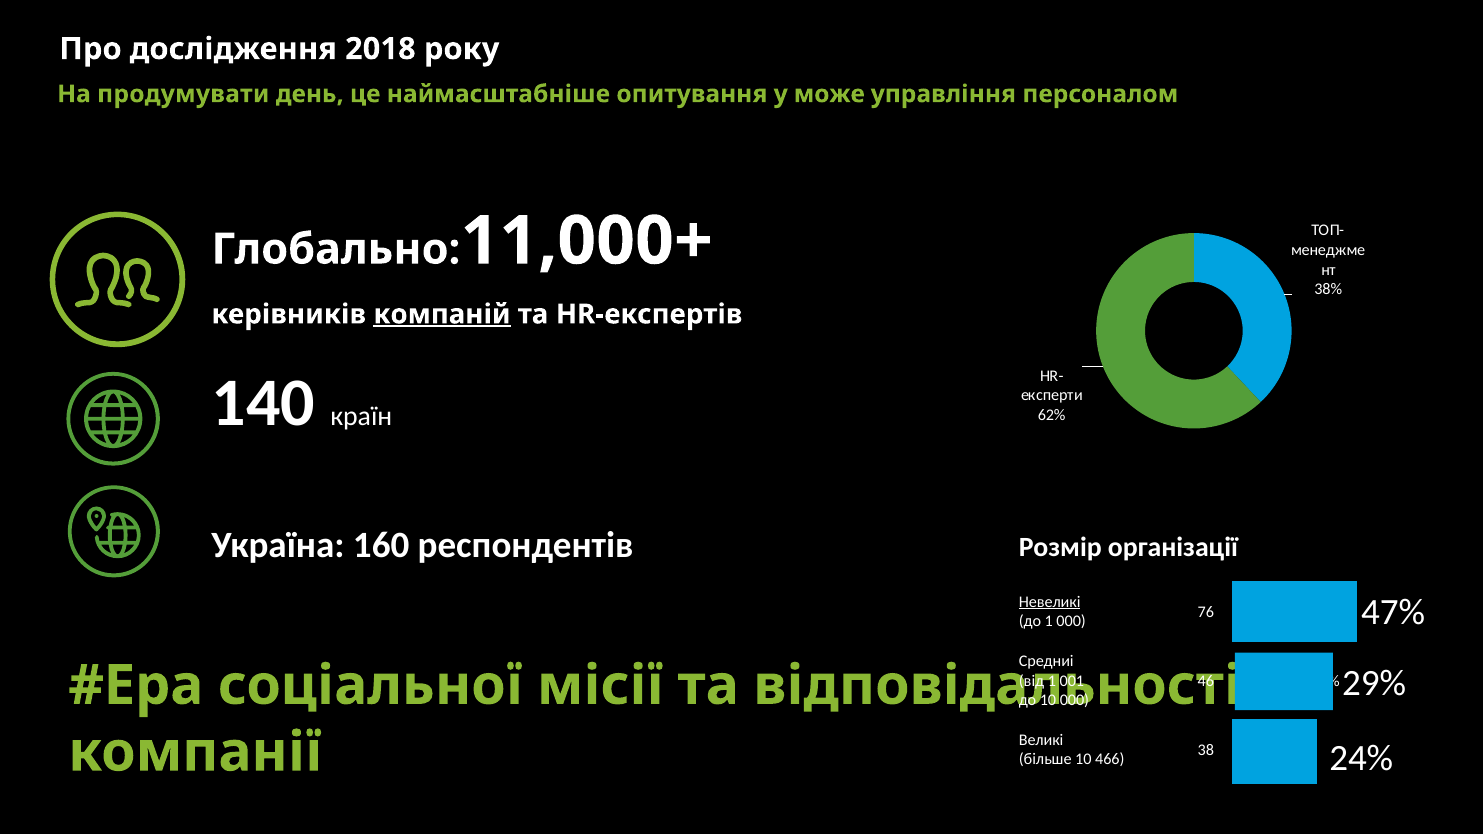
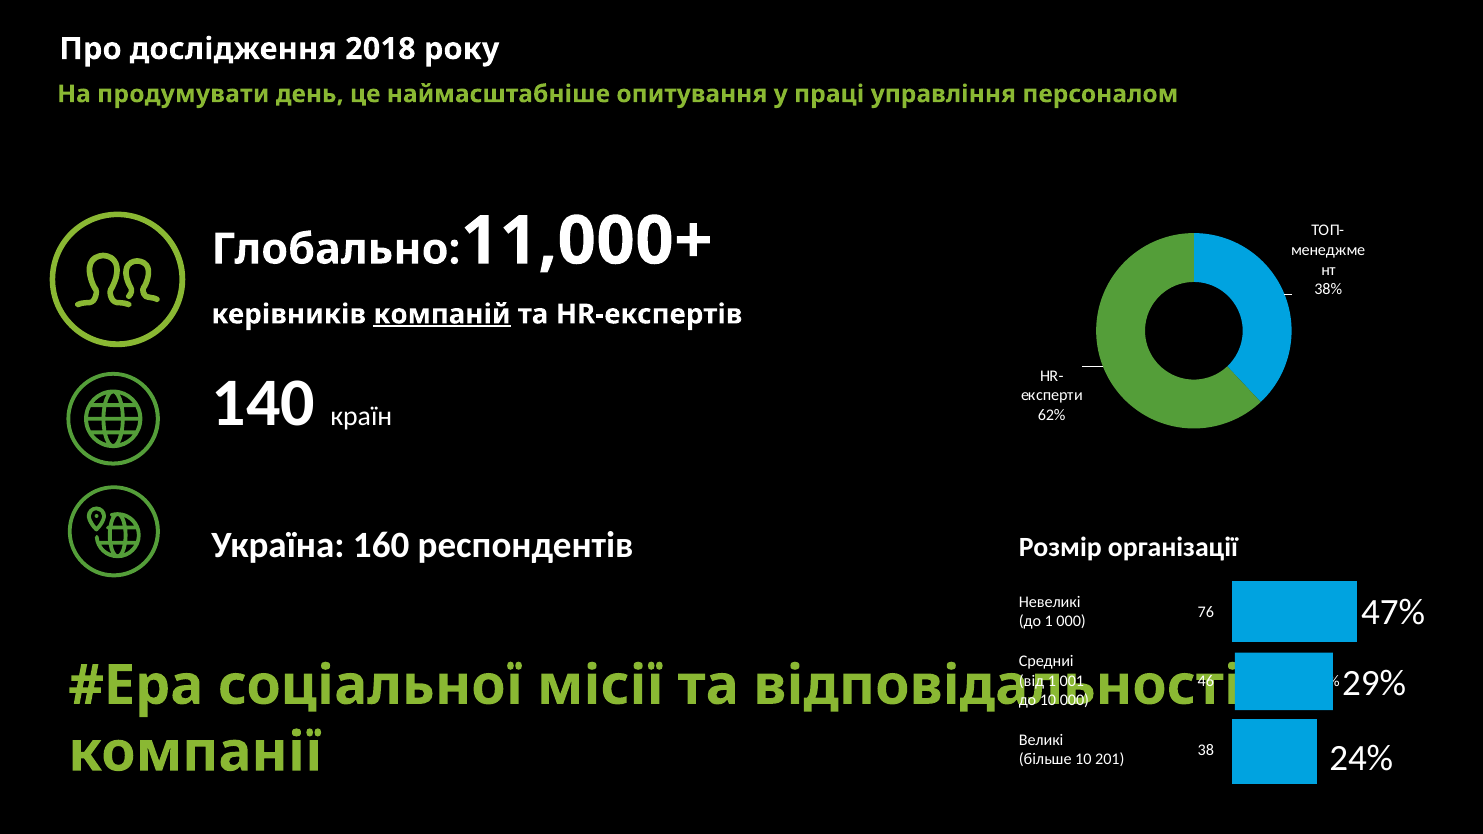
може: може -> праці
Невеликі underline: present -> none
466: 466 -> 201
